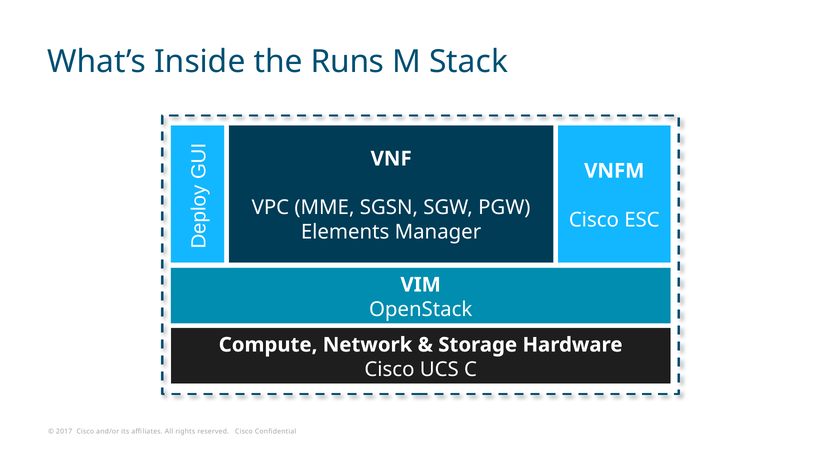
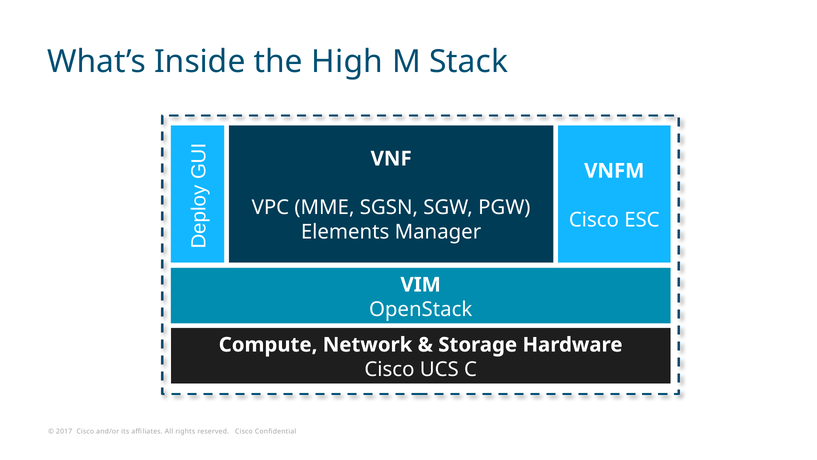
Runs: Runs -> High
